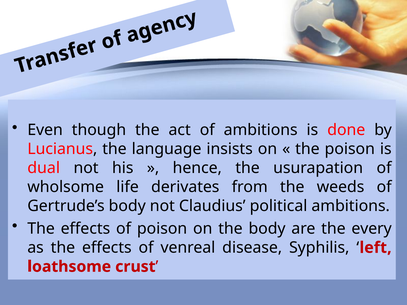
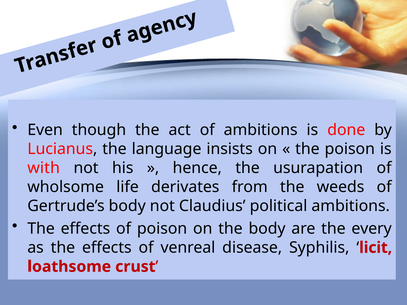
dual: dual -> with
left: left -> licit
